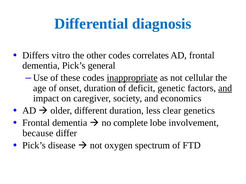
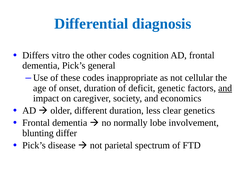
correlates: correlates -> cognition
inappropriate underline: present -> none
complete: complete -> normally
because: because -> blunting
oxygen: oxygen -> parietal
